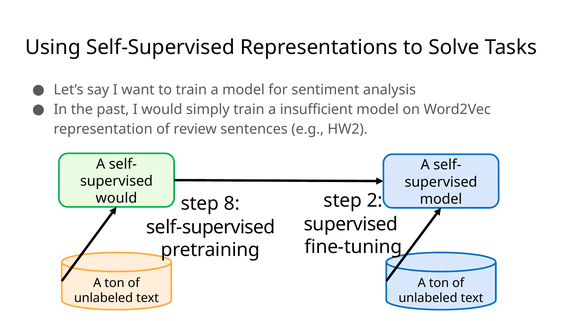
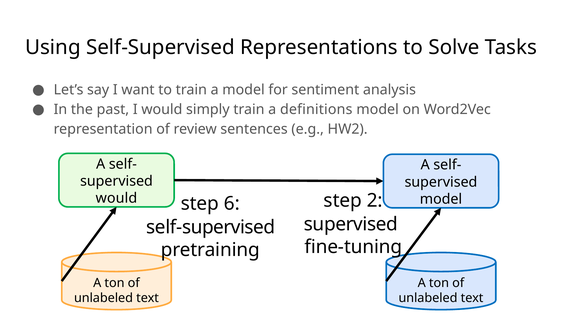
insufficient: insufficient -> definitions
8: 8 -> 6
